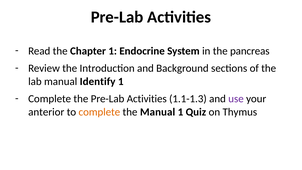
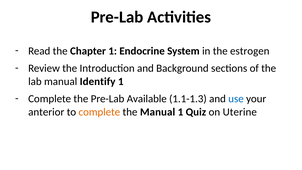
pancreas: pancreas -> estrogen
the Pre-Lab Activities: Activities -> Available
use colour: purple -> blue
Thymus: Thymus -> Uterine
